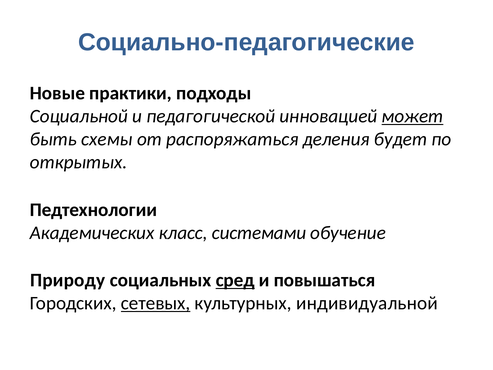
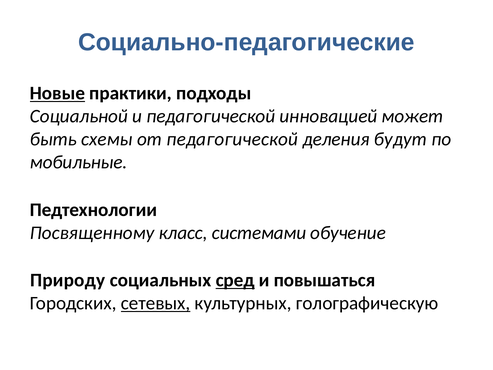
Новые underline: none -> present
может underline: present -> none
от распоряжаться: распоряжаться -> педагогической
будет: будет -> будут
открытых: открытых -> мобильные
Академических: Академических -> Посвященному
индивидуальной: индивидуальной -> голографическую
